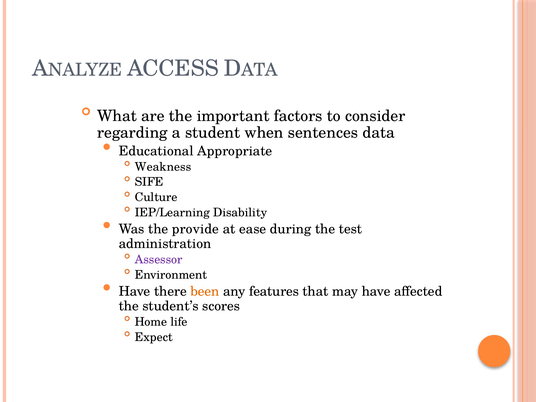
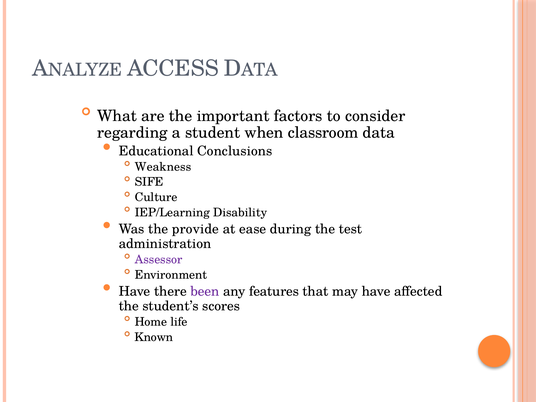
sentences: sentences -> classroom
Appropriate: Appropriate -> Conclusions
been colour: orange -> purple
Expect: Expect -> Known
